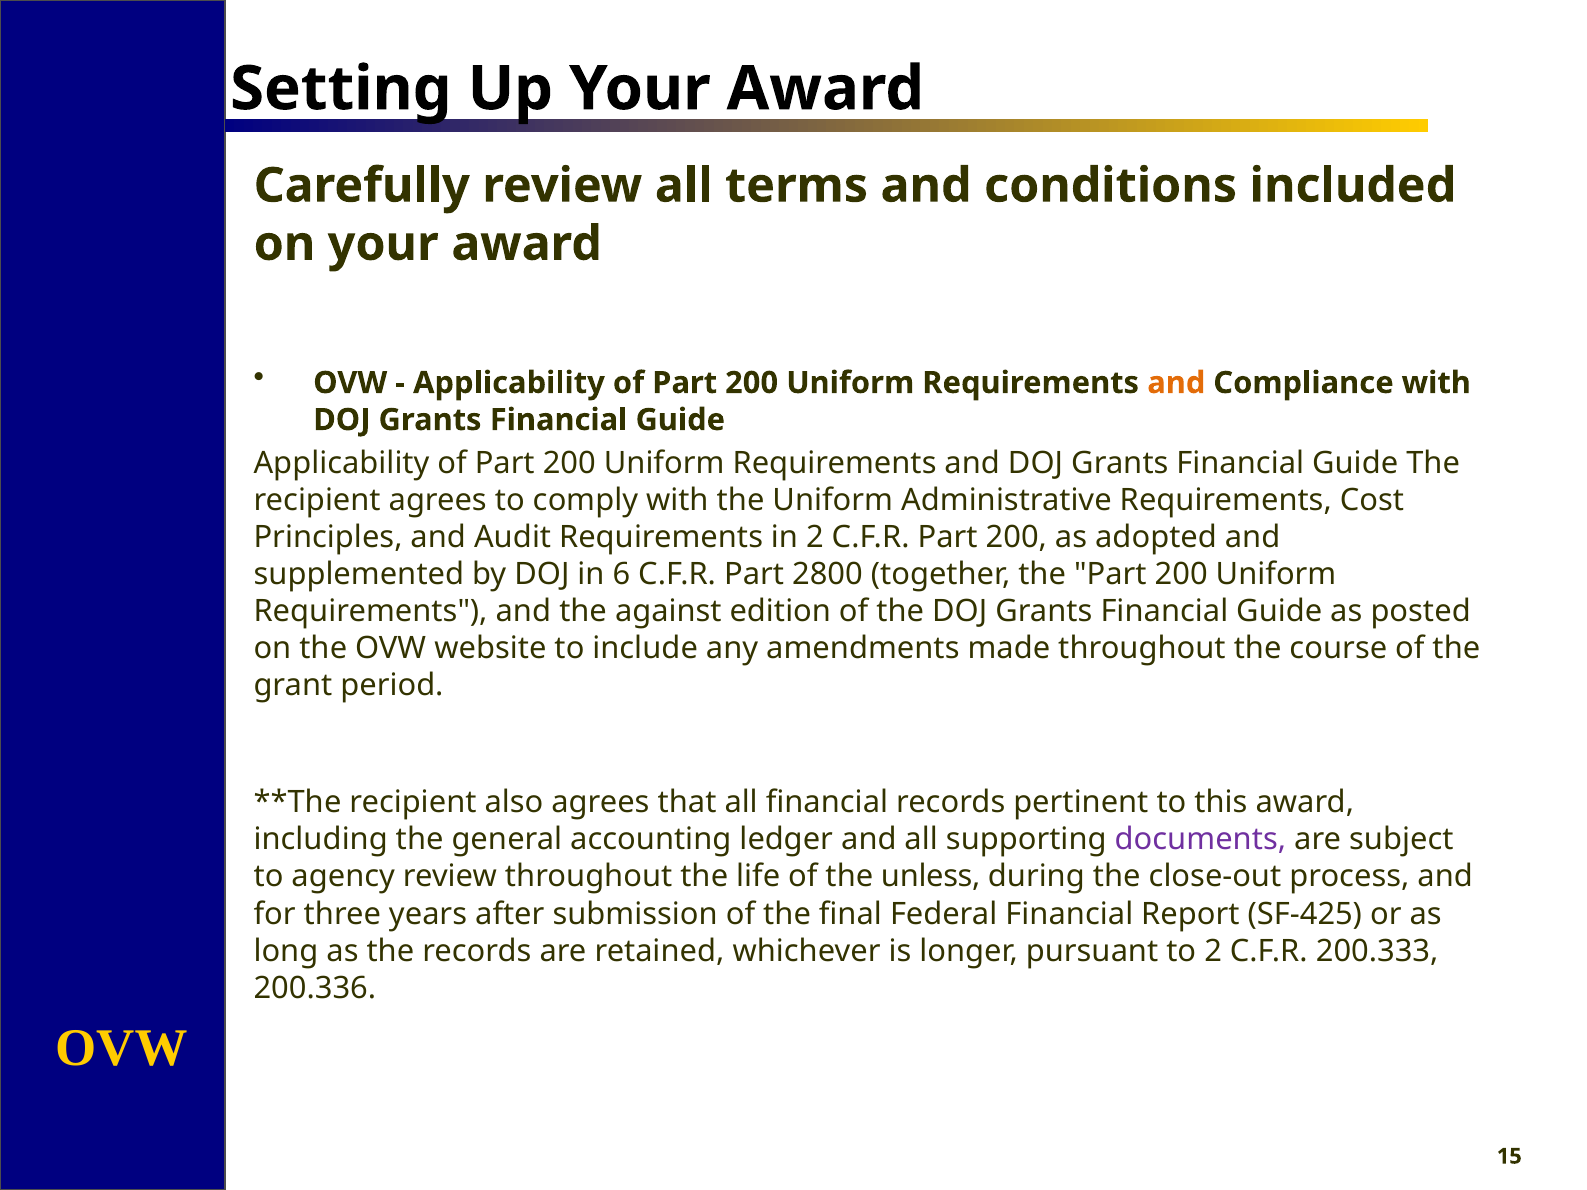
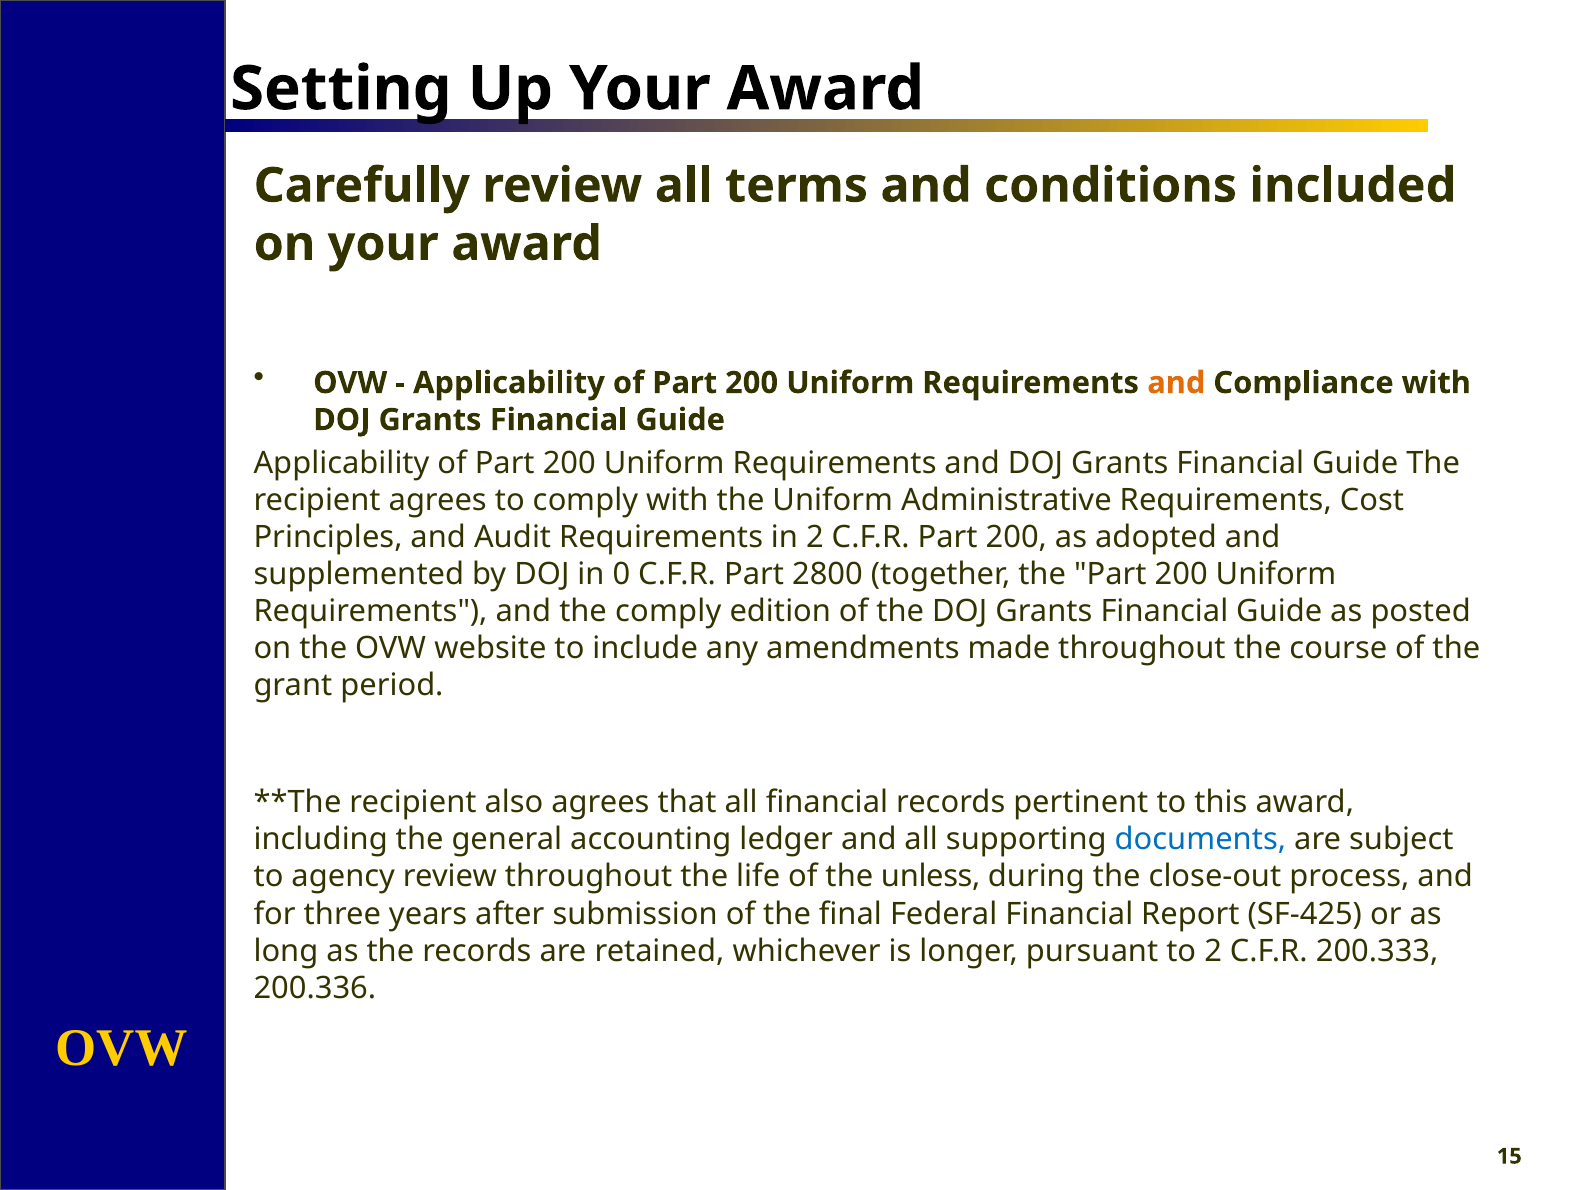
6: 6 -> 0
the against: against -> comply
documents colour: purple -> blue
